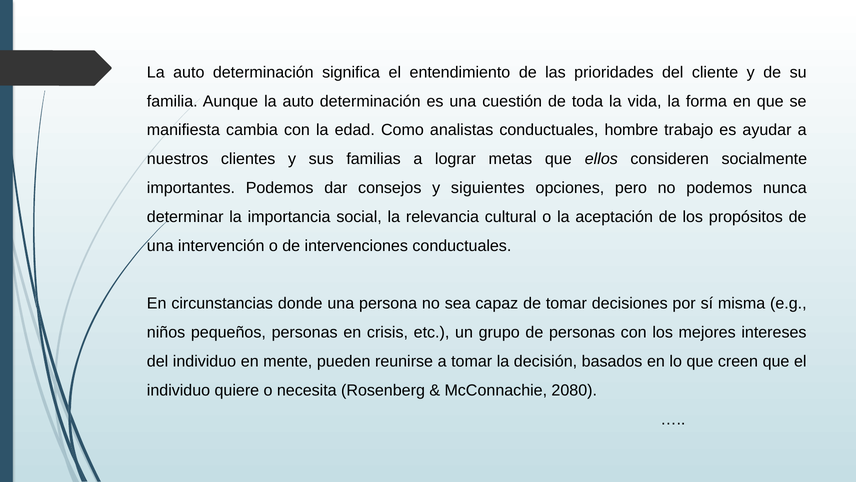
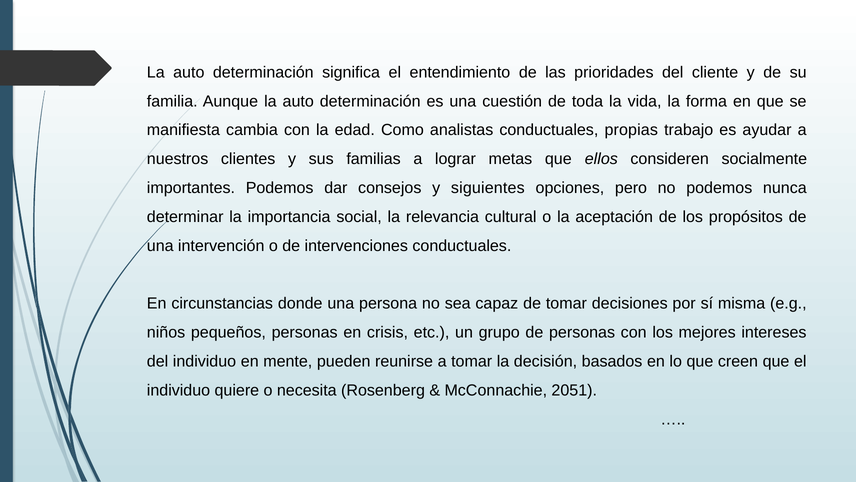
hombre: hombre -> propias
2080: 2080 -> 2051
